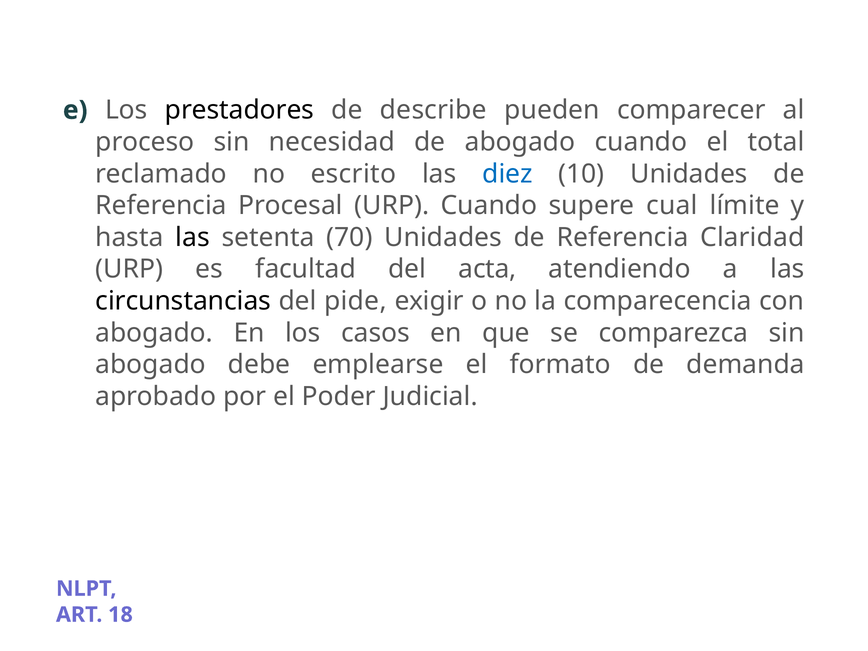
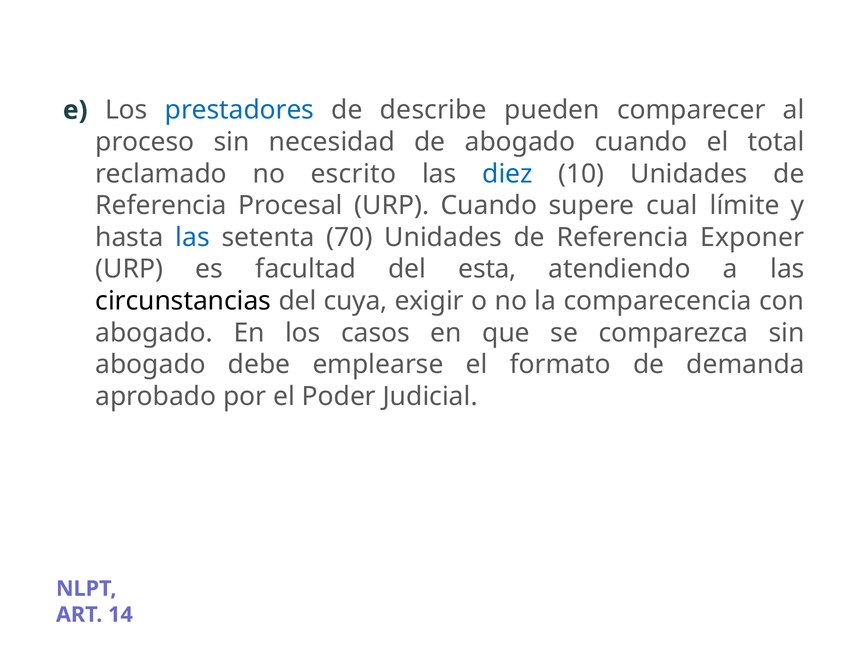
prestadores colour: black -> blue
las at (193, 237) colour: black -> blue
Claridad: Claridad -> Exponer
acta: acta -> esta
pide: pide -> cuya
18: 18 -> 14
